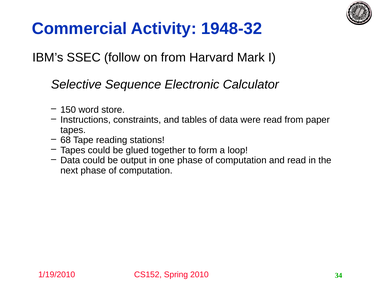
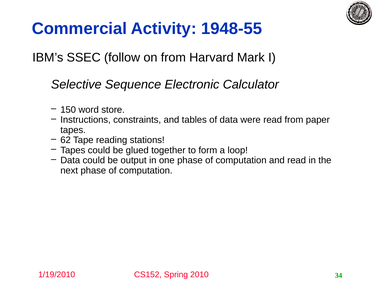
1948-32: 1948-32 -> 1948-55
68: 68 -> 62
